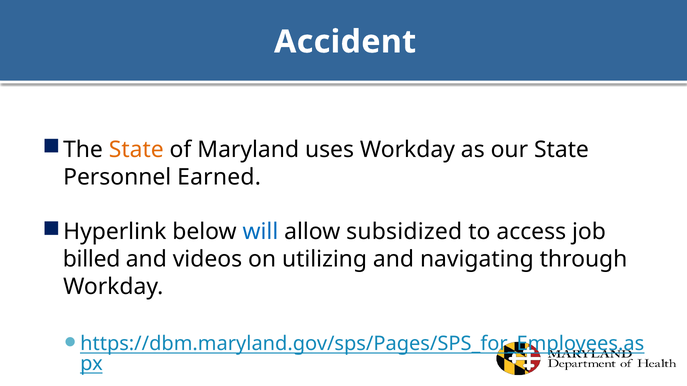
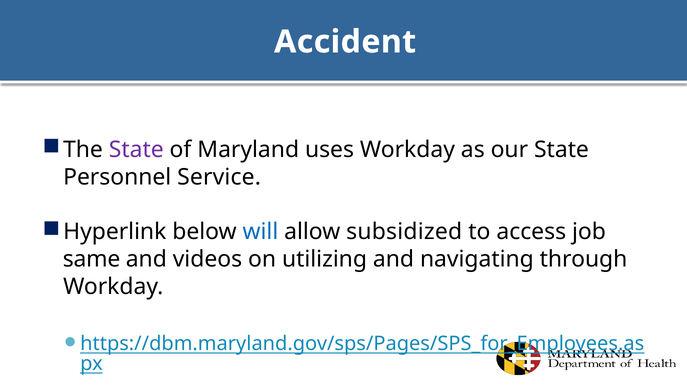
State at (136, 150) colour: orange -> purple
Earned: Earned -> Service
billed: billed -> same
